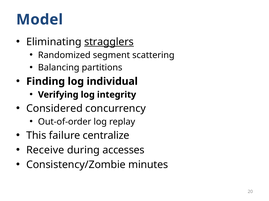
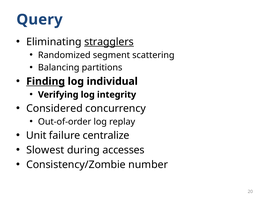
Model: Model -> Query
Finding underline: none -> present
This: This -> Unit
Receive: Receive -> Slowest
minutes: minutes -> number
